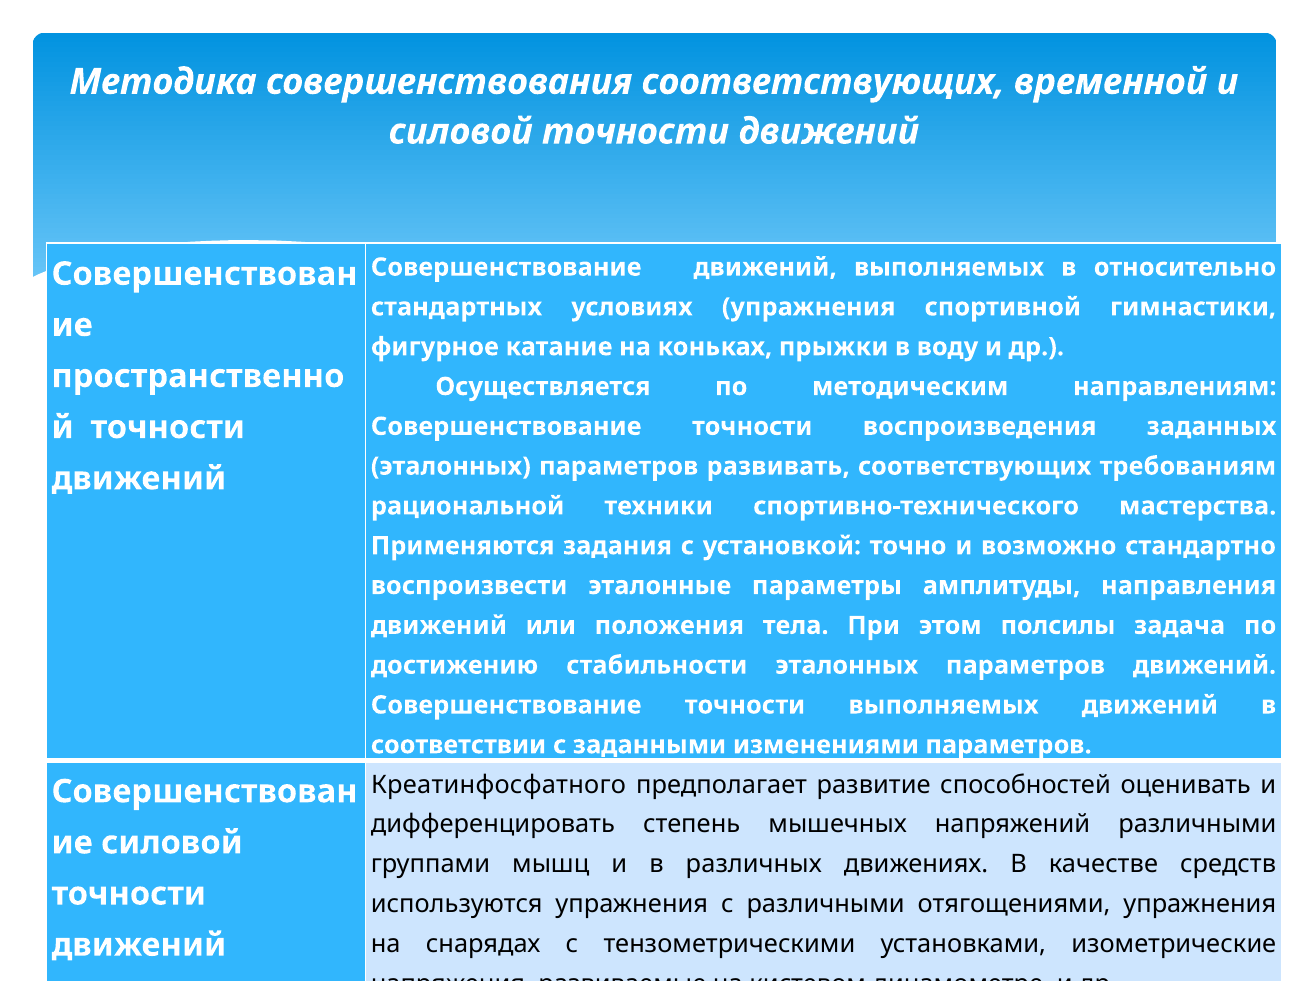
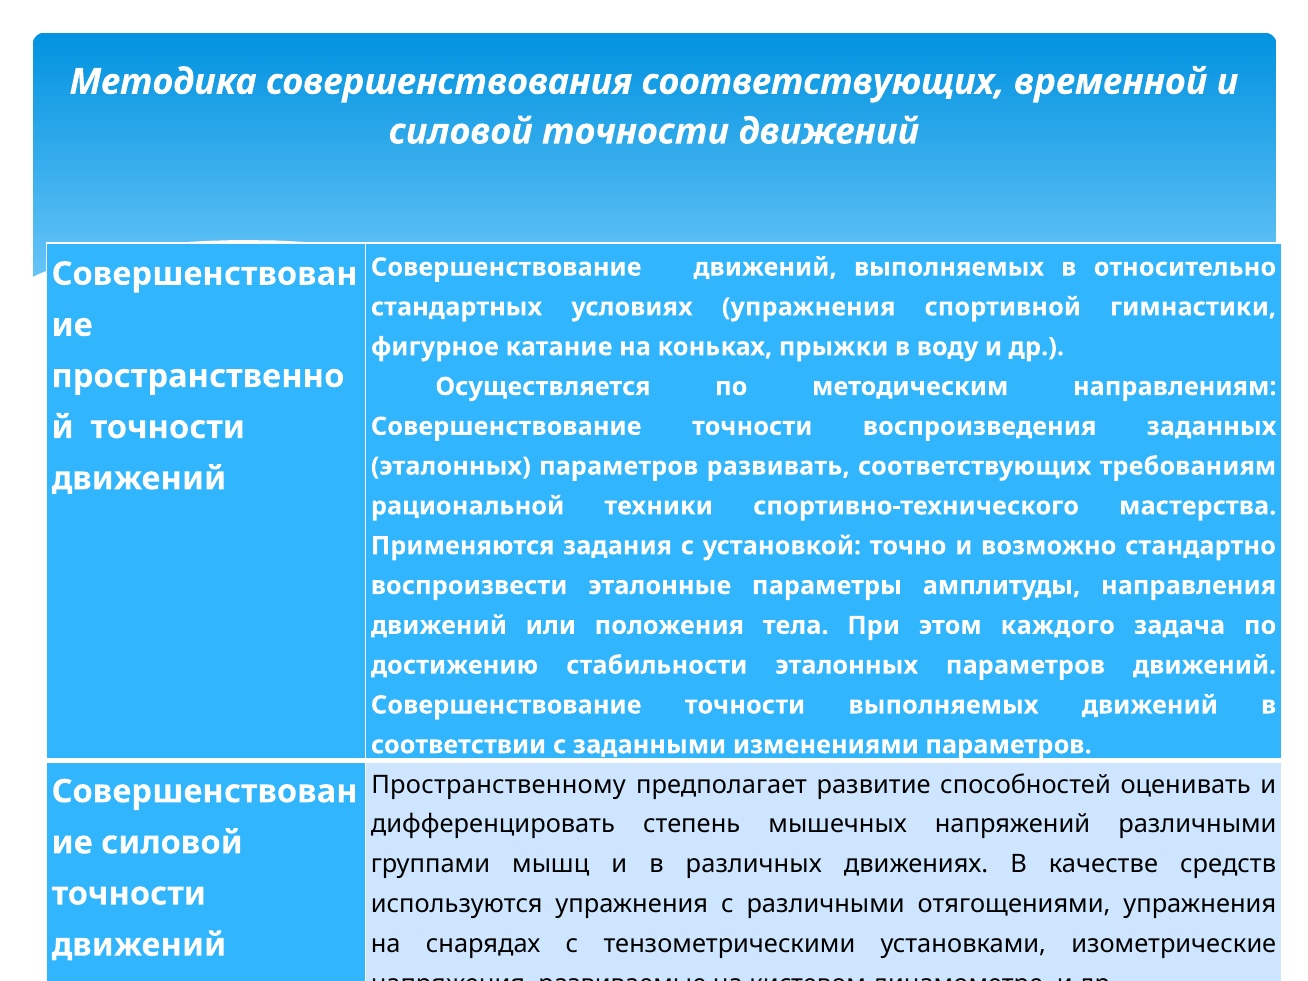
полсилы: полсилы -> каждого
Креатинфосфатного: Креатинфосфатного -> Пространственному
